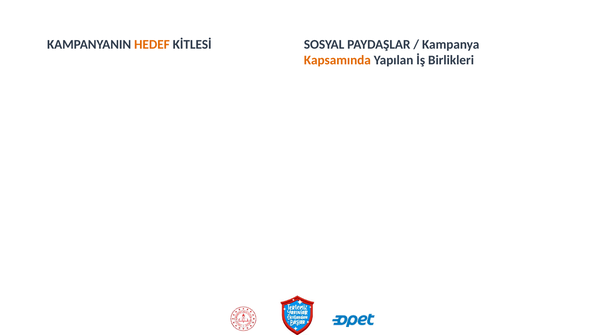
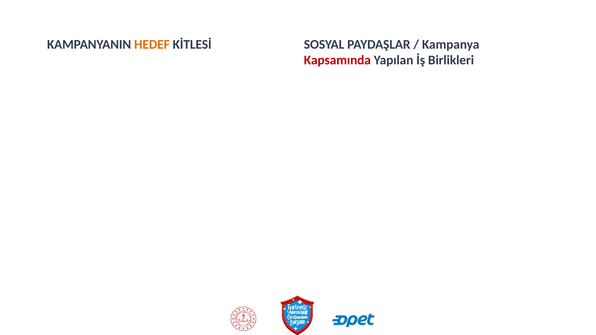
Kapsamında colour: orange -> red
